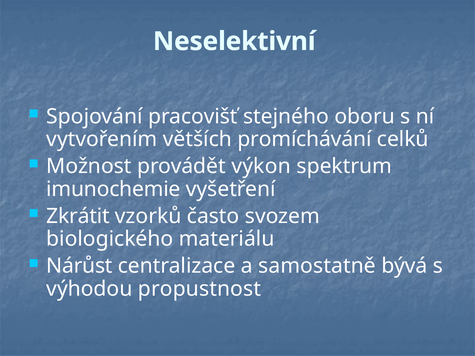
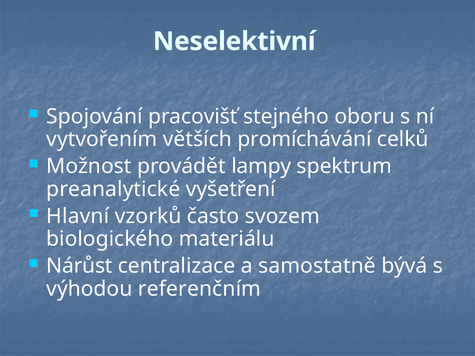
výkon: výkon -> lampy
imunochemie: imunochemie -> preanalytické
Zkrátit: Zkrátit -> Hlavní
propustnost: propustnost -> referenčním
